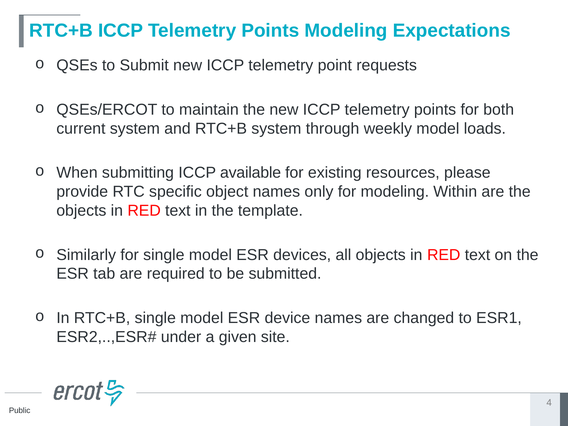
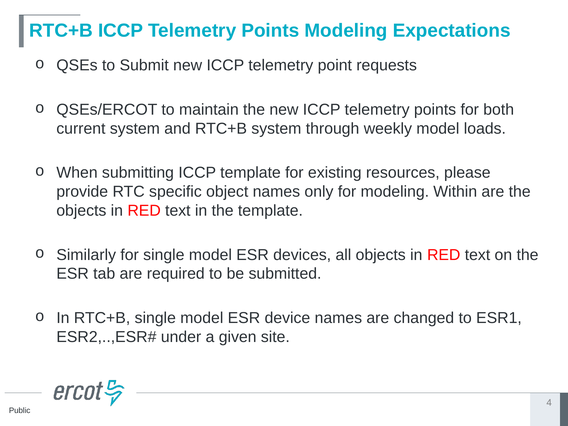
ICCP available: available -> template
